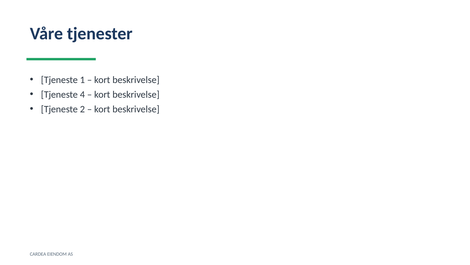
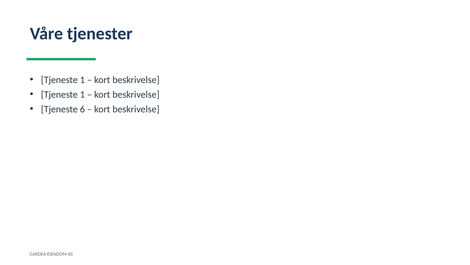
4 at (82, 94): 4 -> 1
2: 2 -> 6
